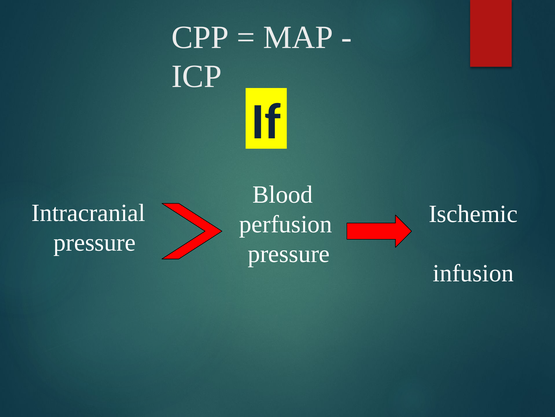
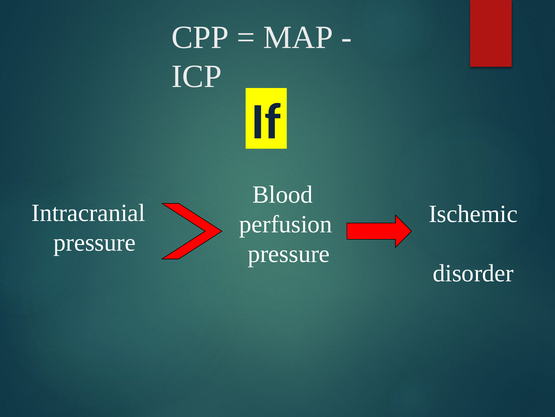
infusion: infusion -> disorder
